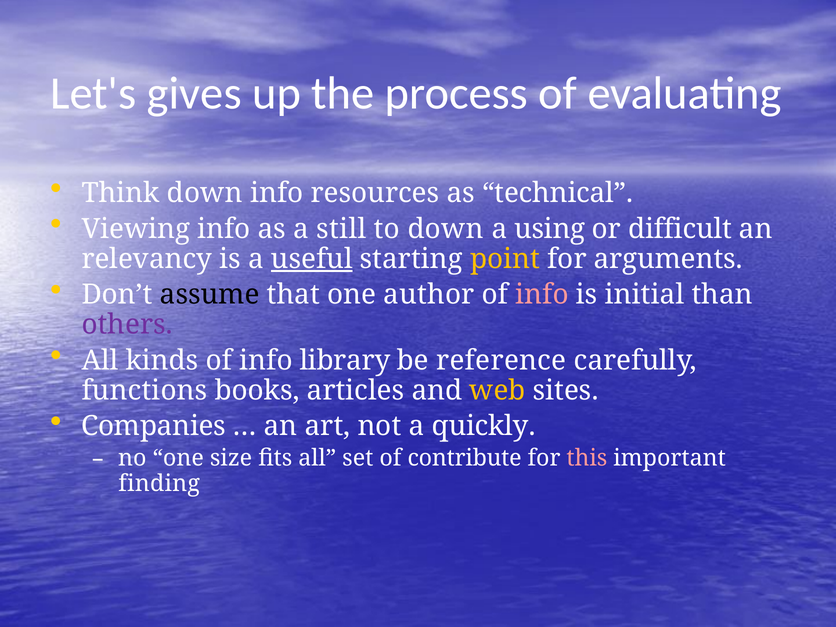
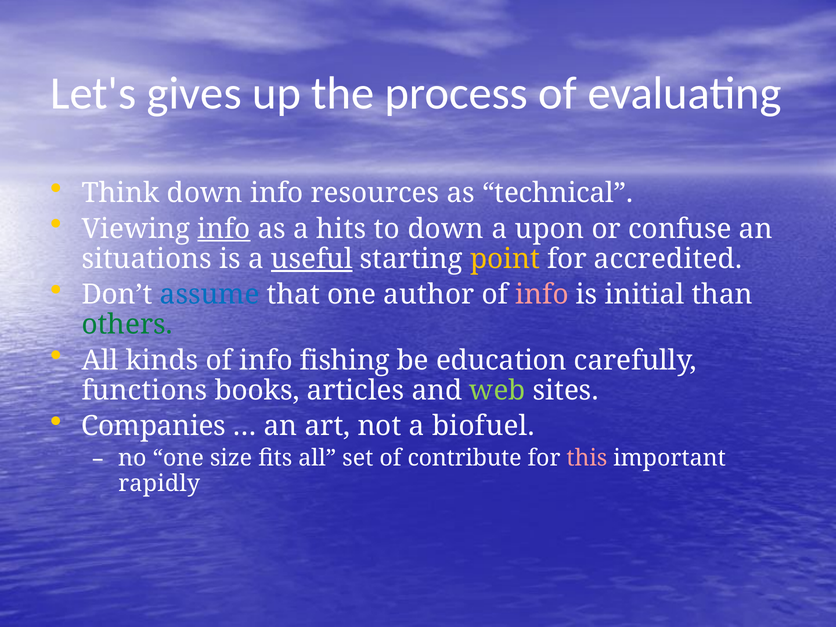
info at (224, 229) underline: none -> present
still: still -> hits
using: using -> upon
difficult: difficult -> confuse
relevancy: relevancy -> situations
arguments: arguments -> accredited
assume colour: black -> blue
others colour: purple -> green
library: library -> fishing
reference: reference -> education
web colour: yellow -> light green
quickly: quickly -> biofuel
finding: finding -> rapidly
